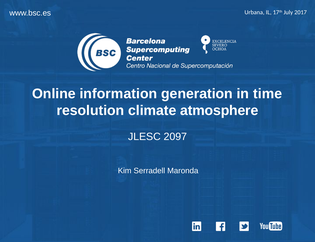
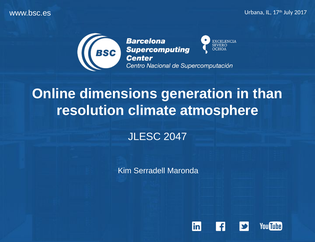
information: information -> dimensions
time: time -> than
2097: 2097 -> 2047
